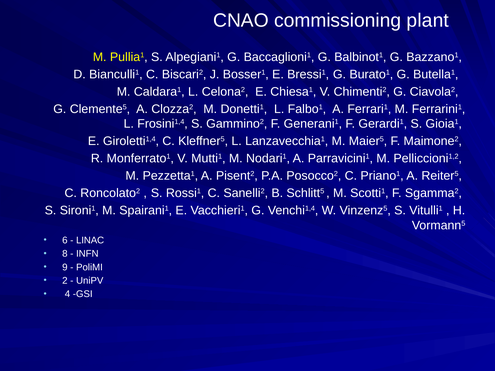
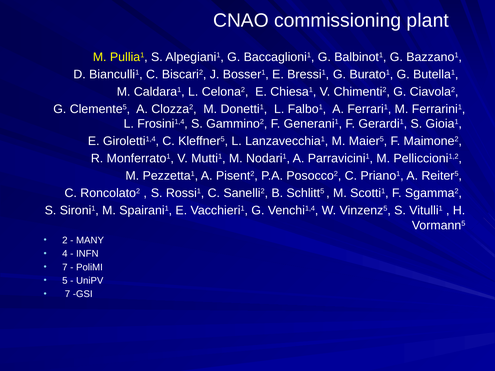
6: 6 -> 2
LINAC: LINAC -> MANY
8: 8 -> 4
9 at (65, 267): 9 -> 7
2: 2 -> 5
4 at (67, 294): 4 -> 7
